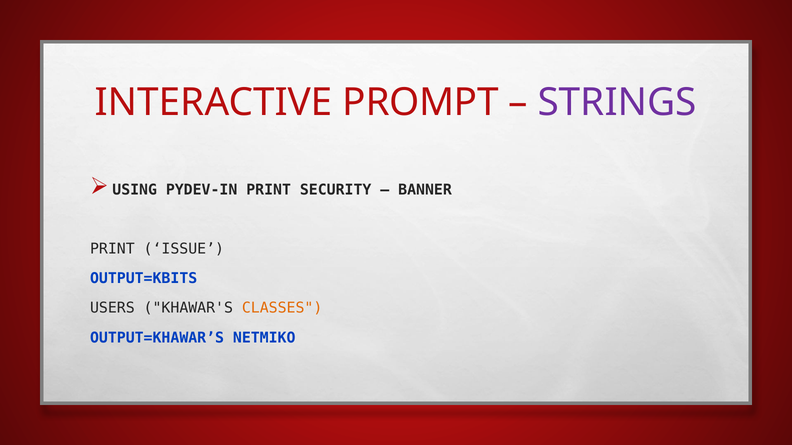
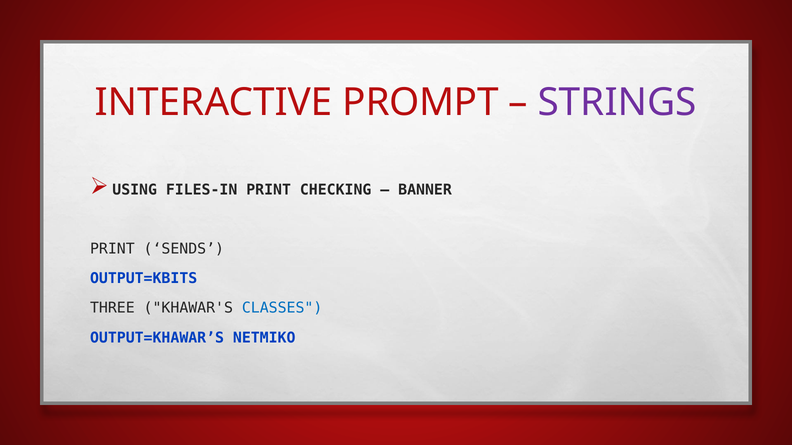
PYDEV-IN: PYDEV-IN -> FILES-IN
SECURITY: SECURITY -> CHECKING
ISSUE: ISSUE -> SENDS
USERS: USERS -> THREE
CLASSES colour: orange -> blue
